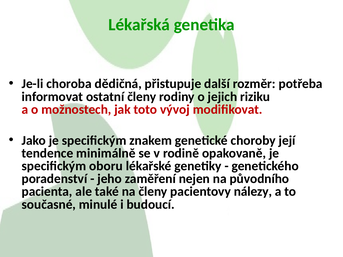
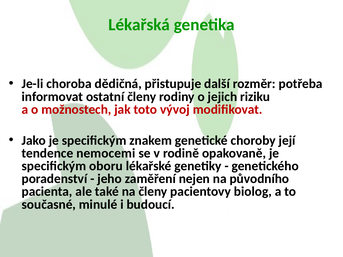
minimálně: minimálně -> nemocemi
nálezy: nálezy -> biolog
